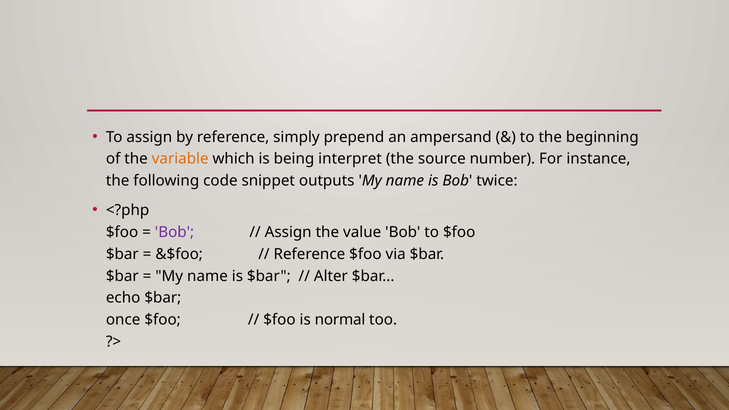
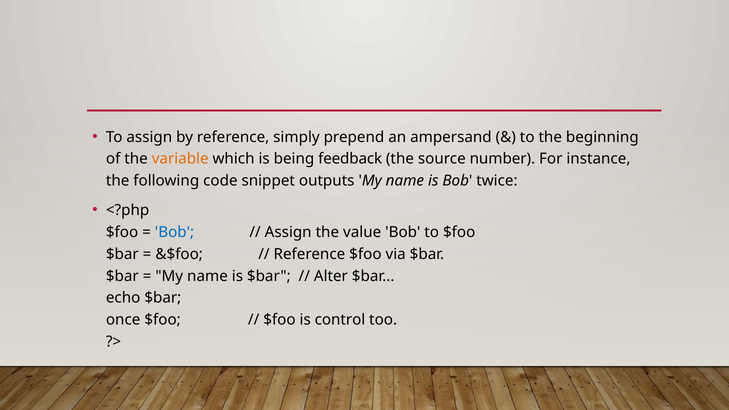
interpret: interpret -> feedback
Bob at (174, 232) colour: purple -> blue
normal: normal -> control
